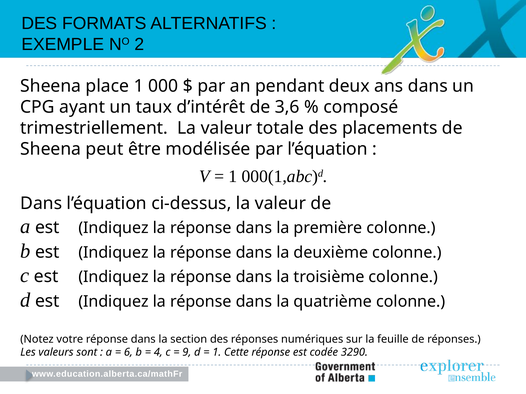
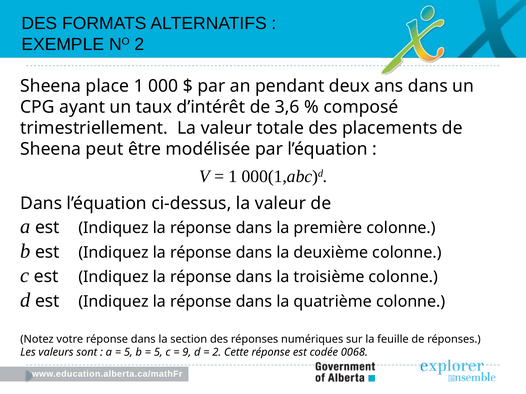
6 at (128, 353): 6 -> 5
4 at (158, 353): 4 -> 5
1 at (217, 353): 1 -> 2
3290: 3290 -> 0068
